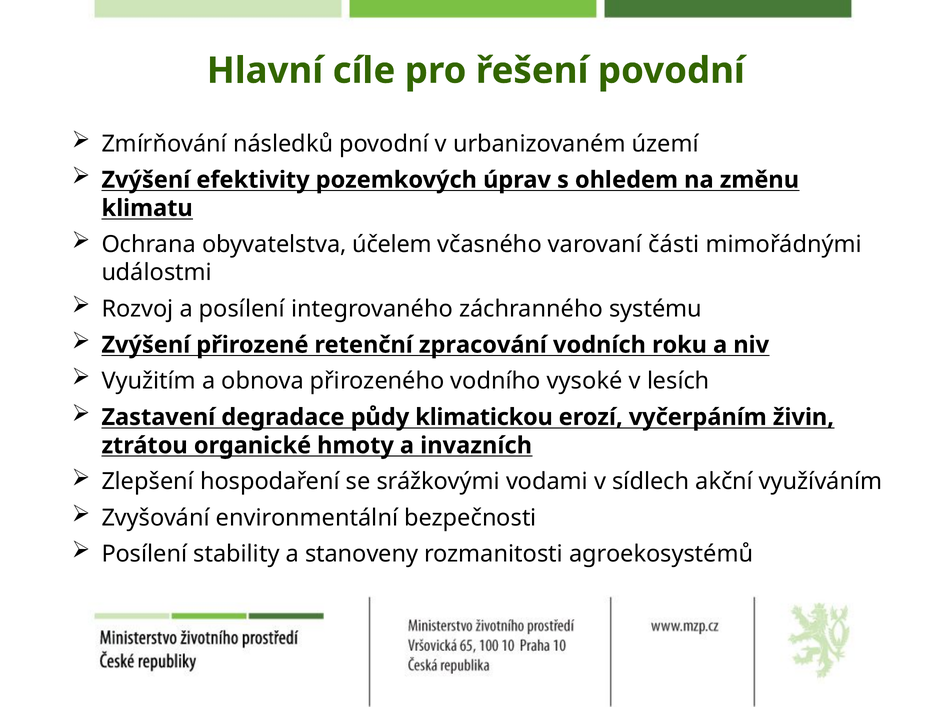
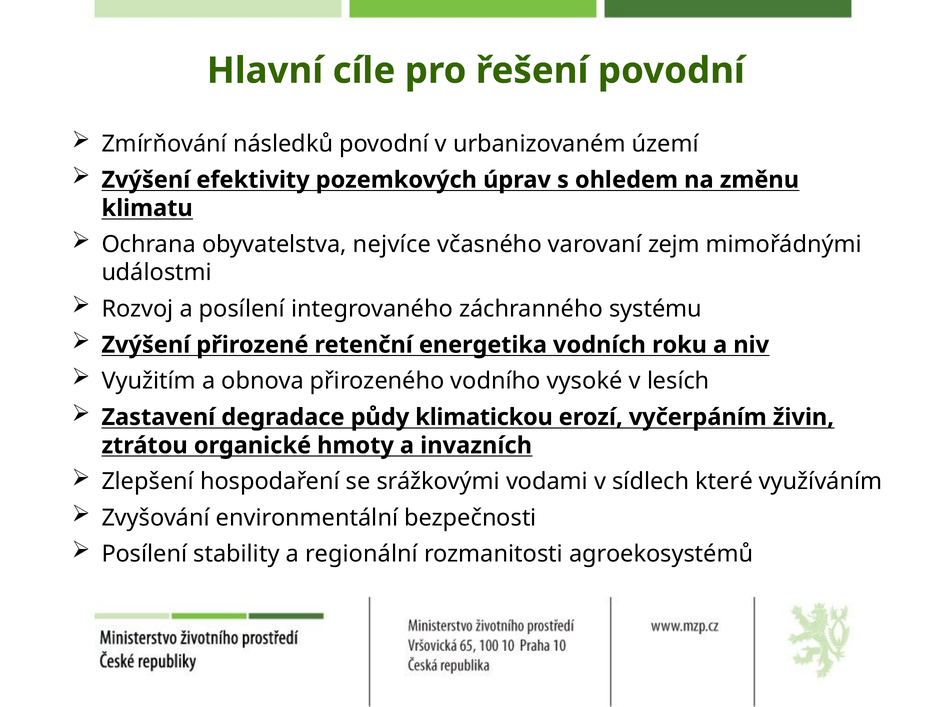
účelem: účelem -> nejvíce
části: části -> zejm
zpracování: zpracování -> energetika
akční: akční -> které
stanoveny: stanoveny -> regionální
